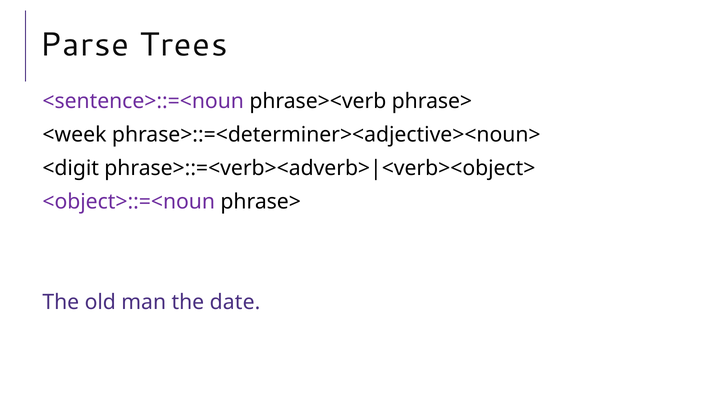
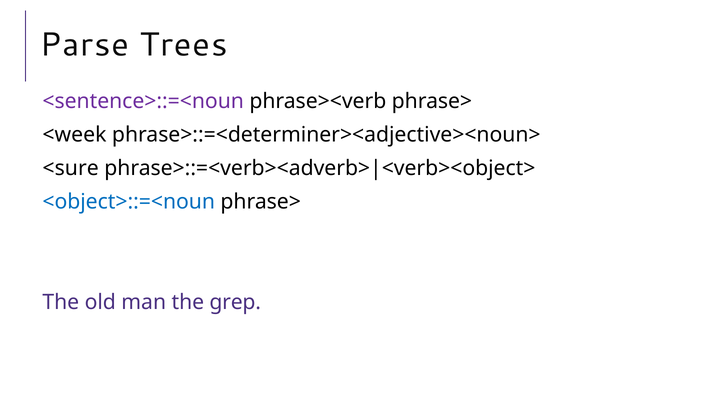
<digit: <digit -> <sure
<object>::=<noun colour: purple -> blue
date: date -> grep
